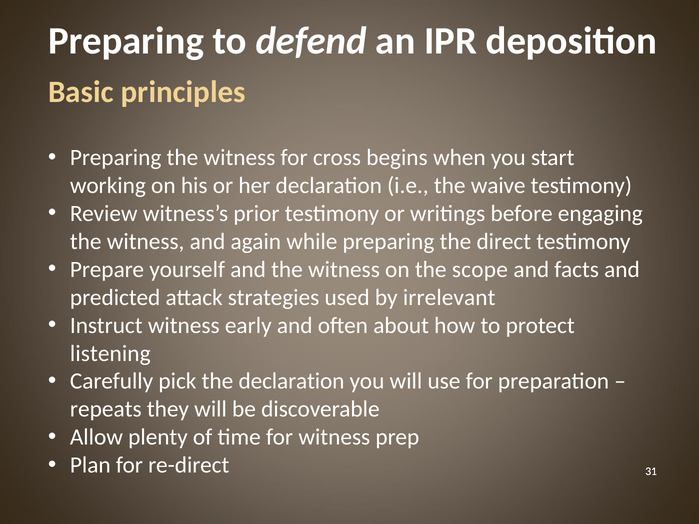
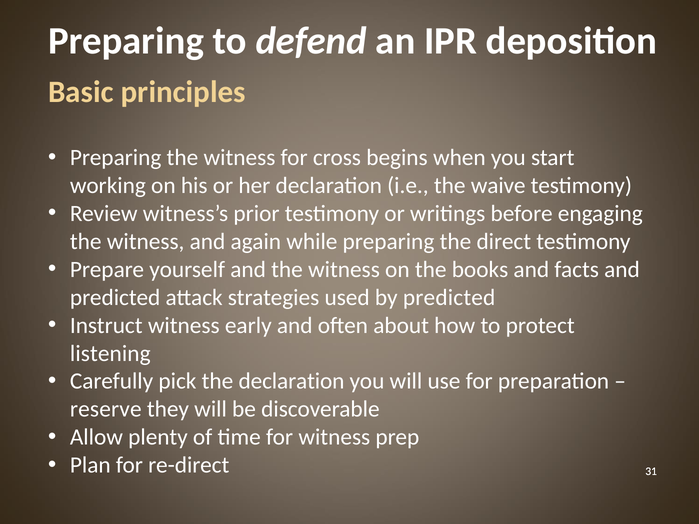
scope: scope -> books
by irrelevant: irrelevant -> predicted
repeats: repeats -> reserve
